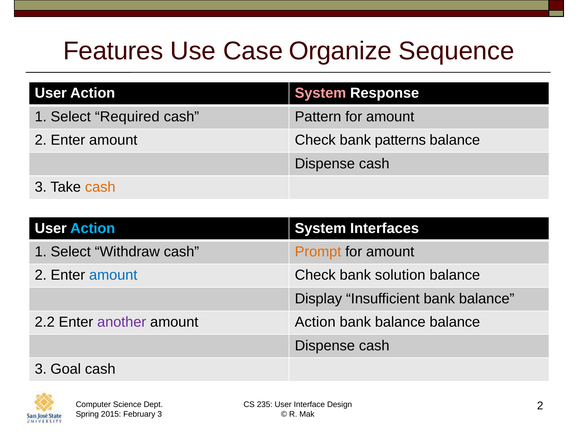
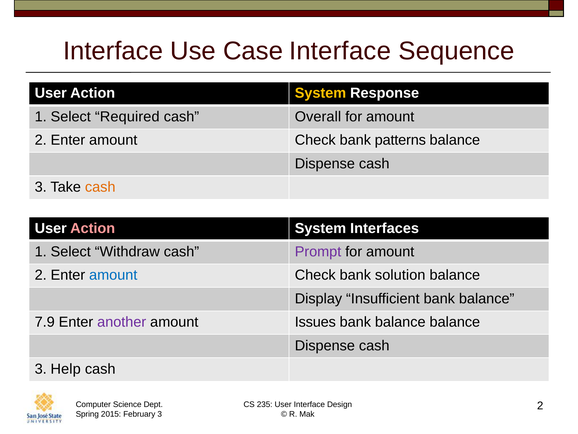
Features at (113, 51): Features -> Interface
Case Organize: Organize -> Interface
System at (320, 93) colour: pink -> yellow
Pattern: Pattern -> Overall
Action at (93, 228) colour: light blue -> pink
Prompt colour: orange -> purple
2.2: 2.2 -> 7.9
amount Action: Action -> Issues
Goal: Goal -> Help
